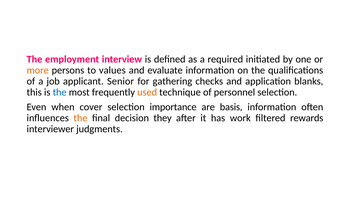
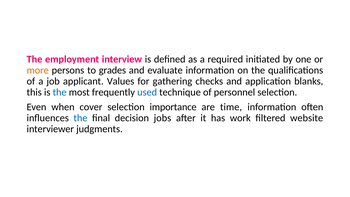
values: values -> grades
Senior: Senior -> Values
used colour: orange -> blue
basis: basis -> time
the at (80, 118) colour: orange -> blue
they: they -> jobs
rewards: rewards -> website
